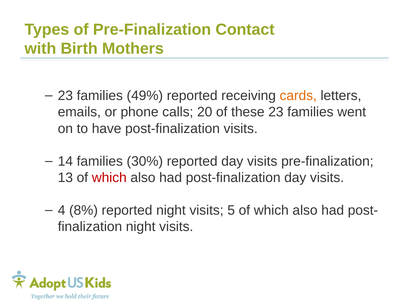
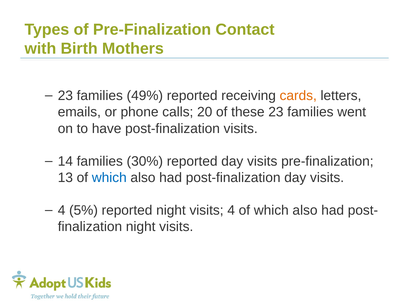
which at (109, 178) colour: red -> blue
8%: 8% -> 5%
visits 5: 5 -> 4
